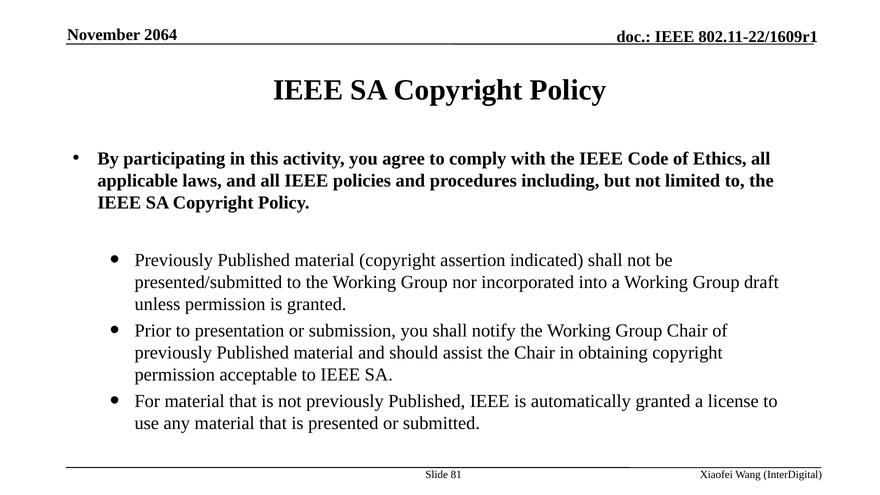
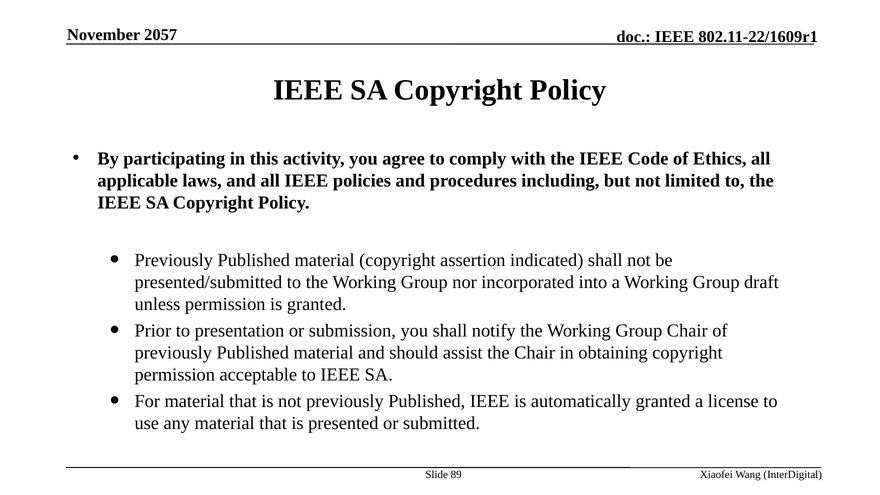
2064: 2064 -> 2057
81: 81 -> 89
